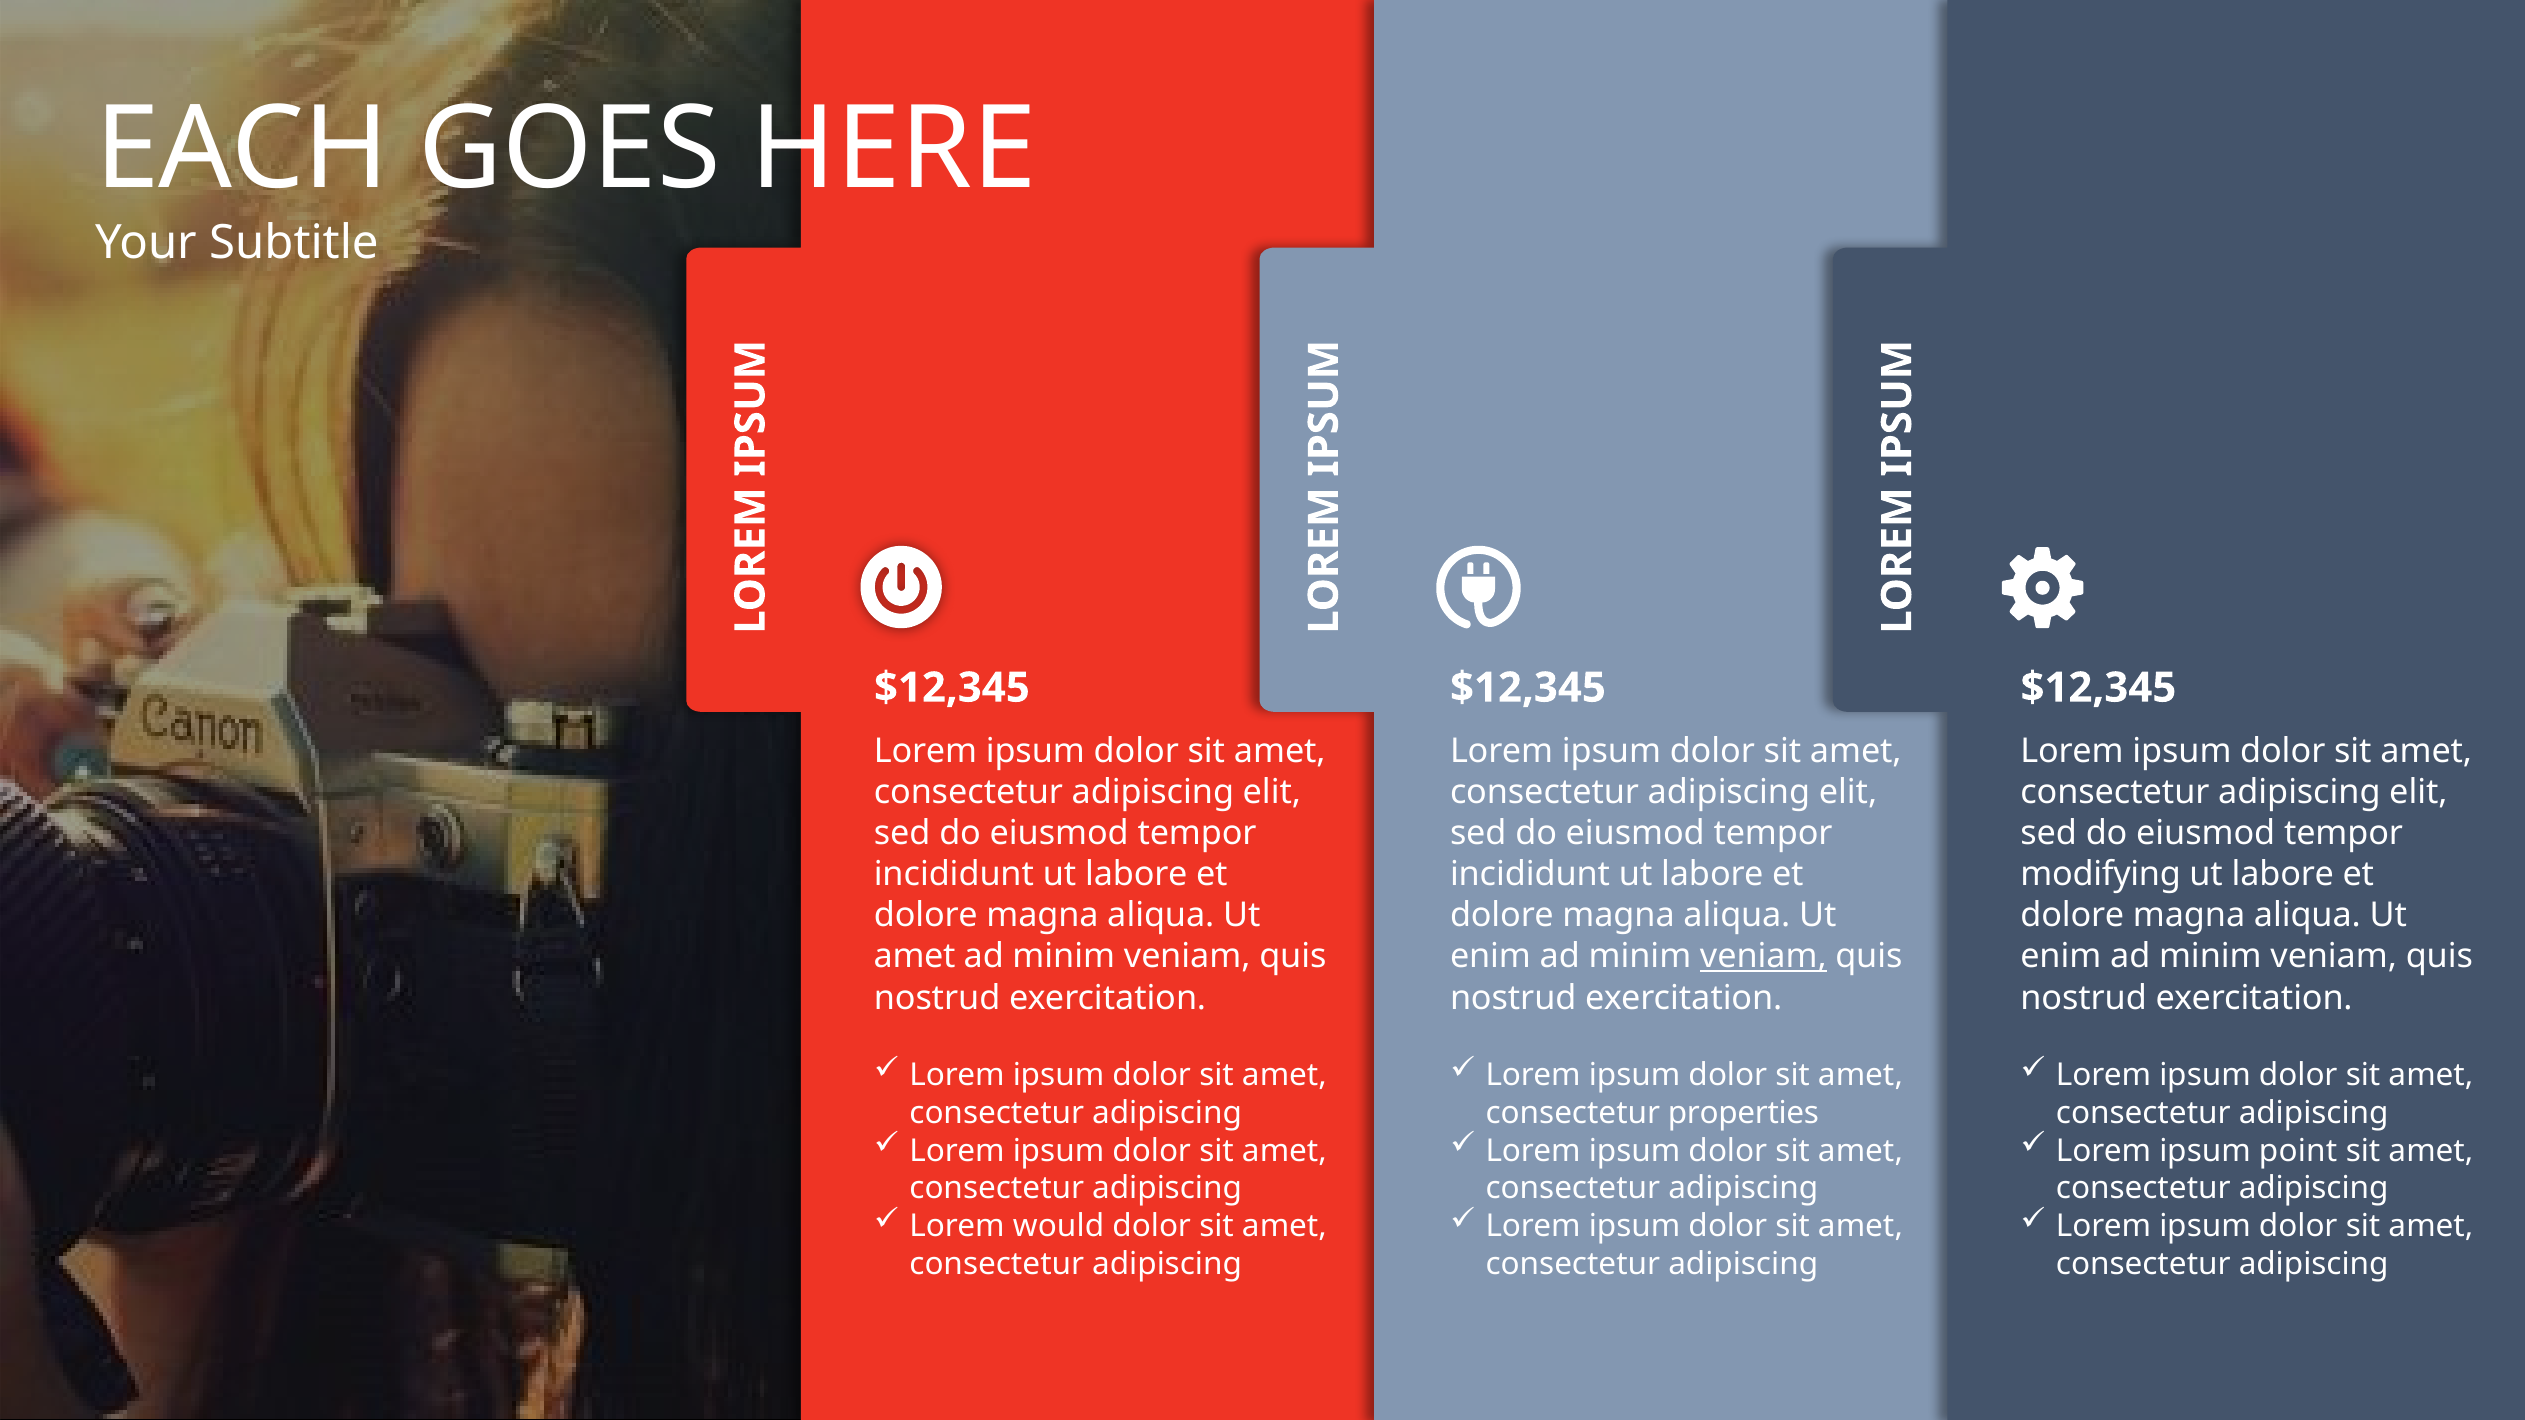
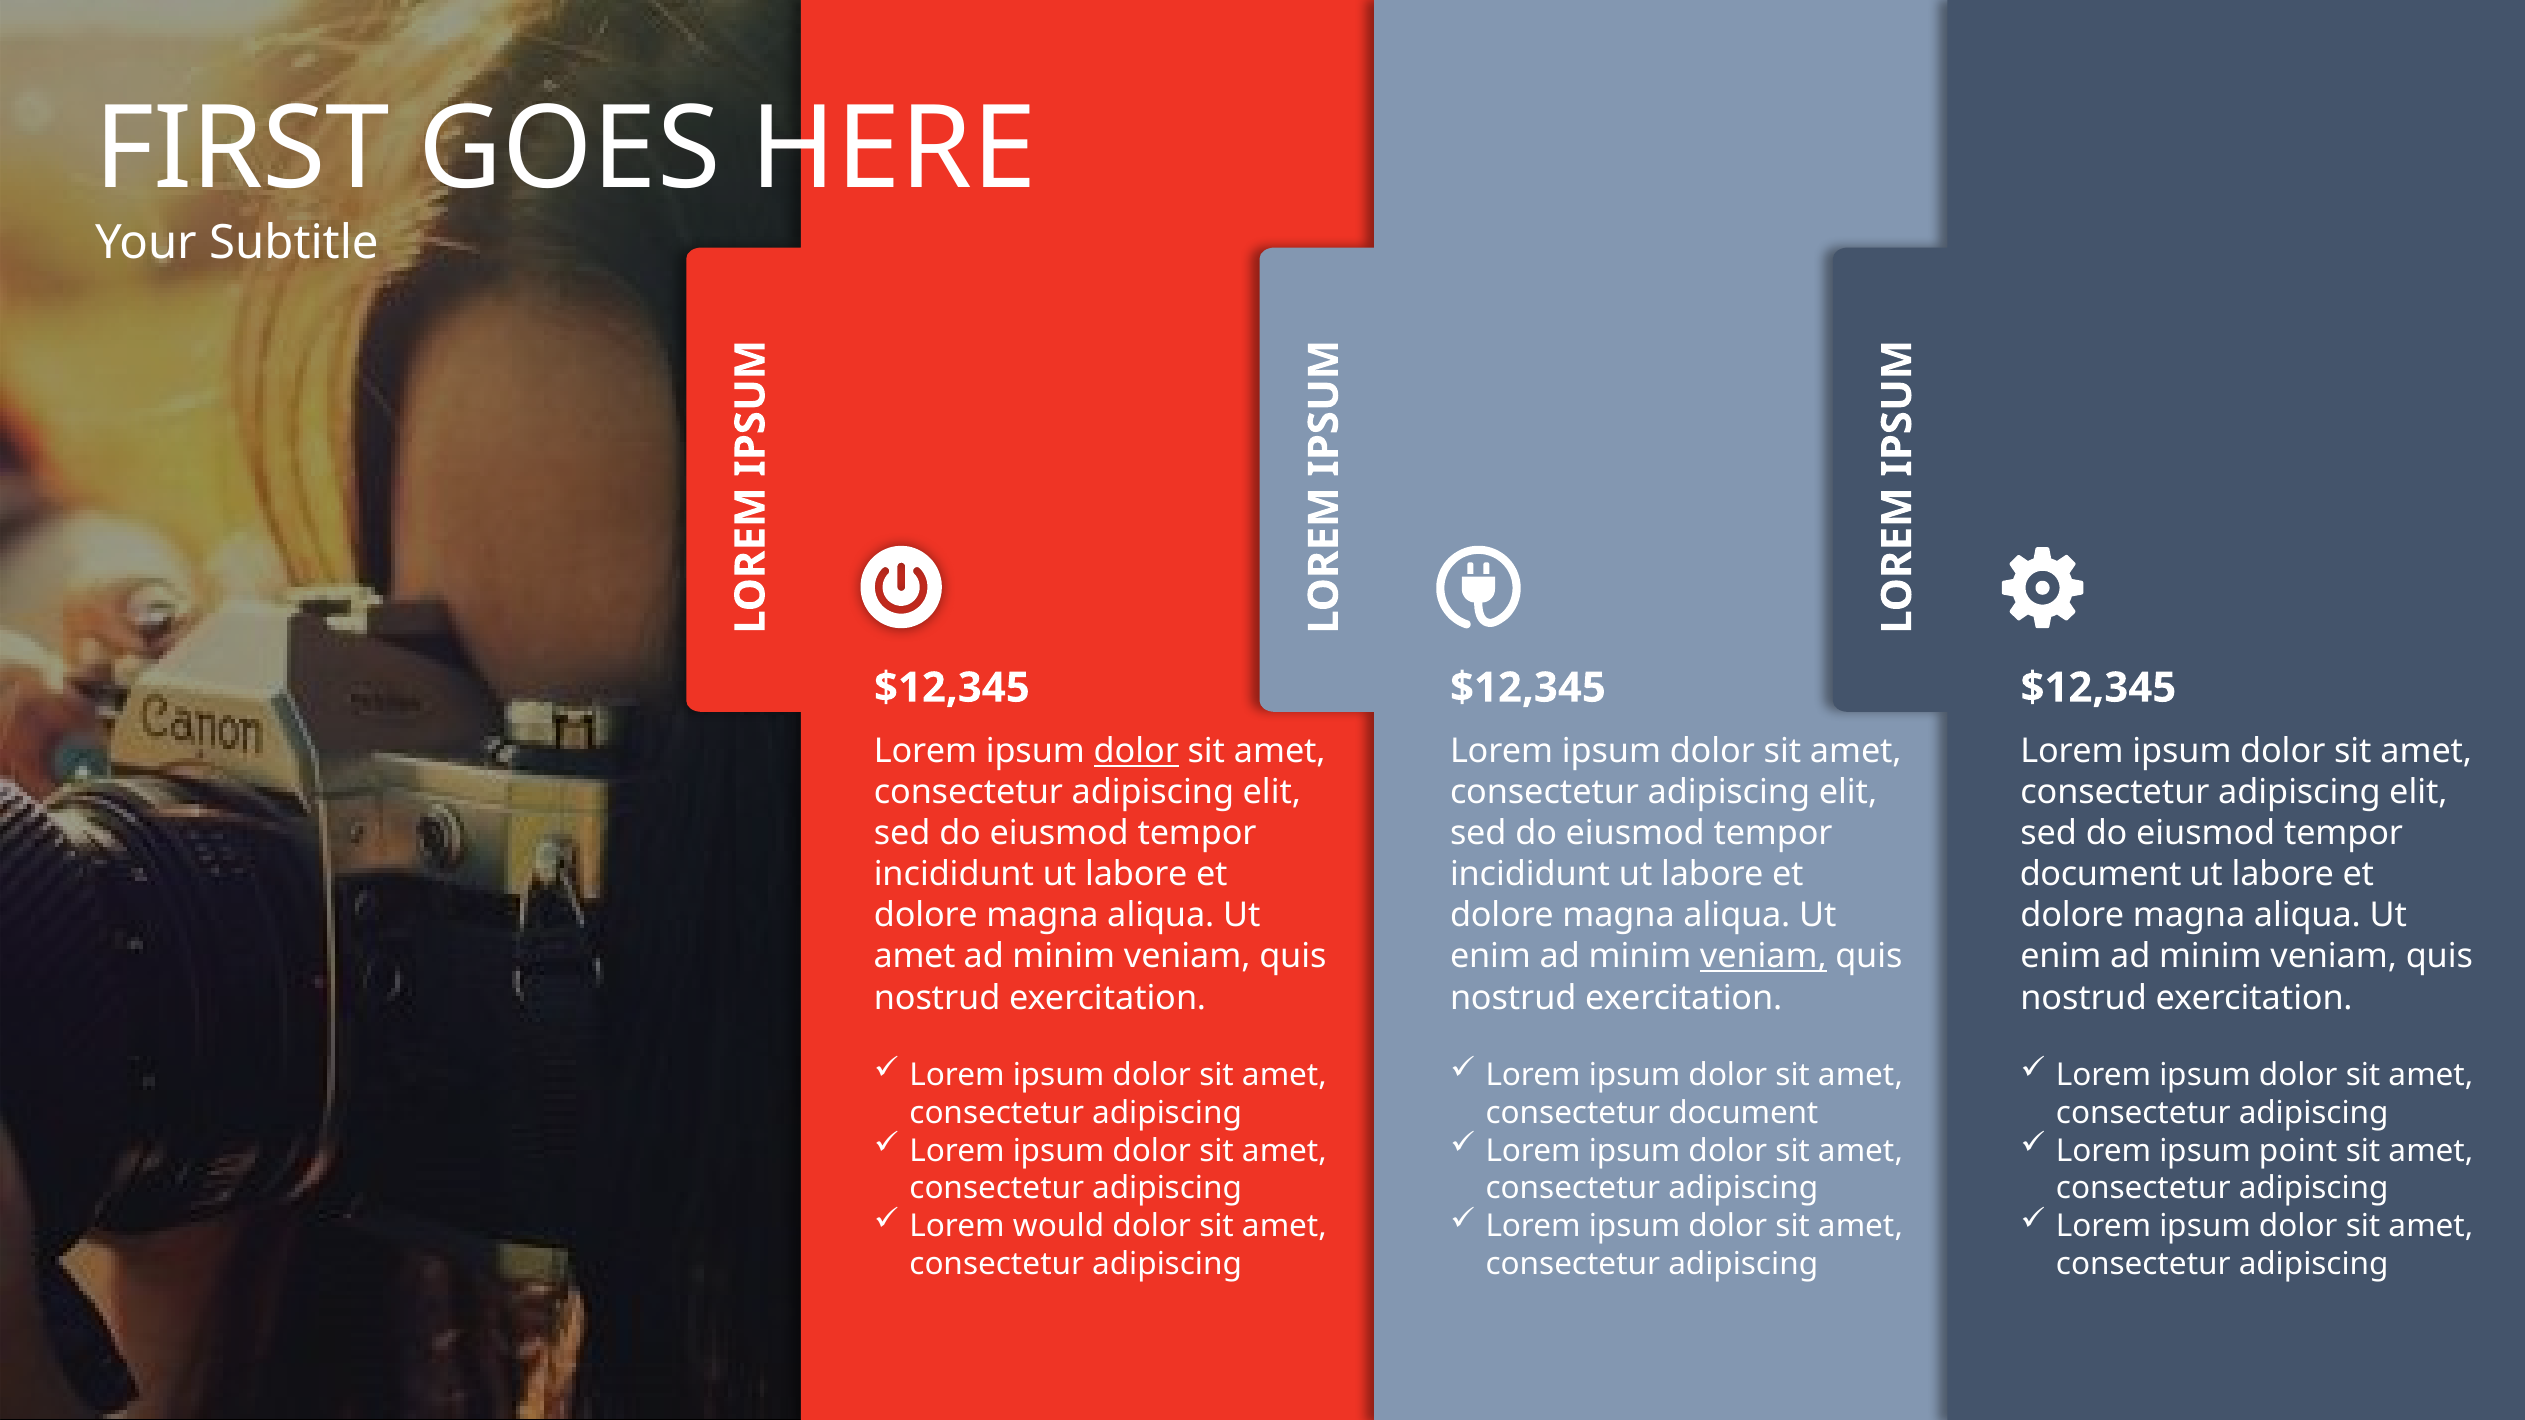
EACH: EACH -> FIRST
dolor at (1136, 751) underline: none -> present
modifying at (2101, 875): modifying -> document
consectetur properties: properties -> document
